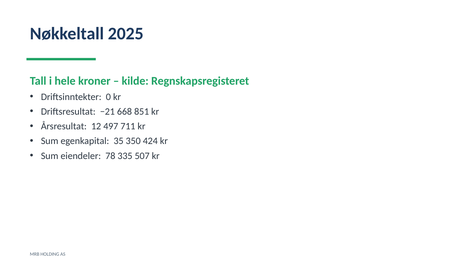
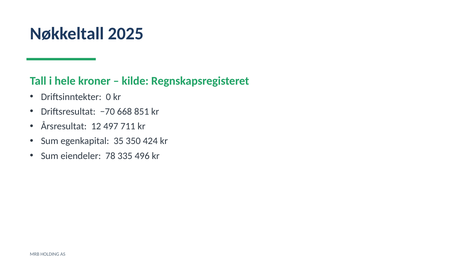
−21: −21 -> −70
507: 507 -> 496
